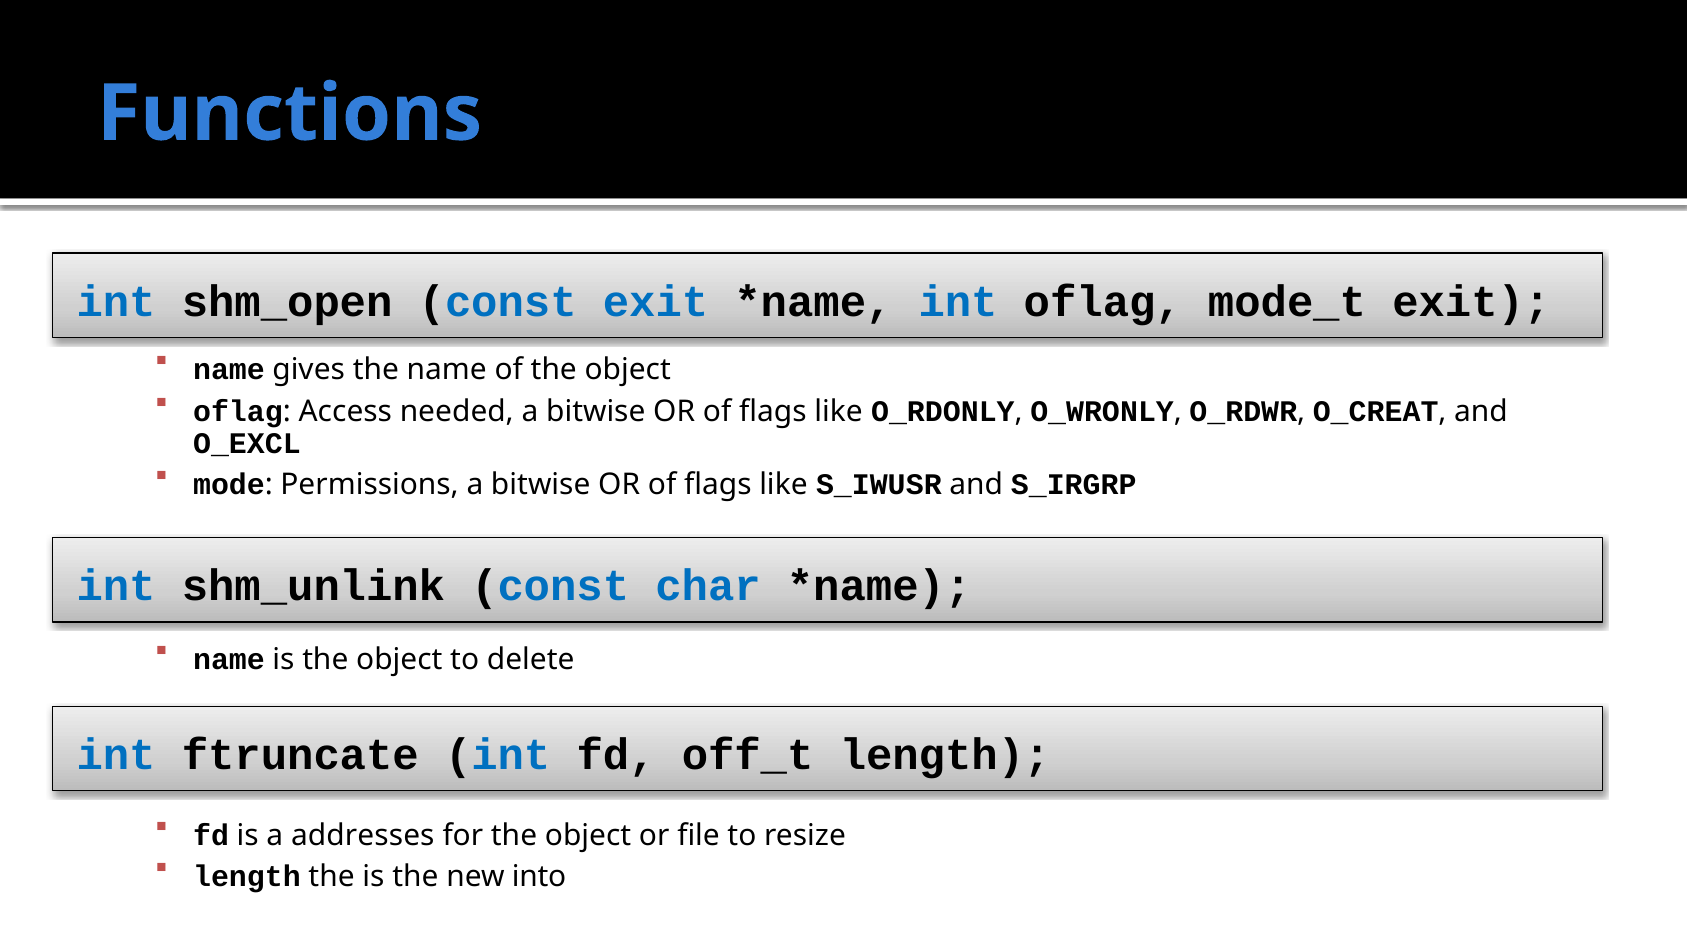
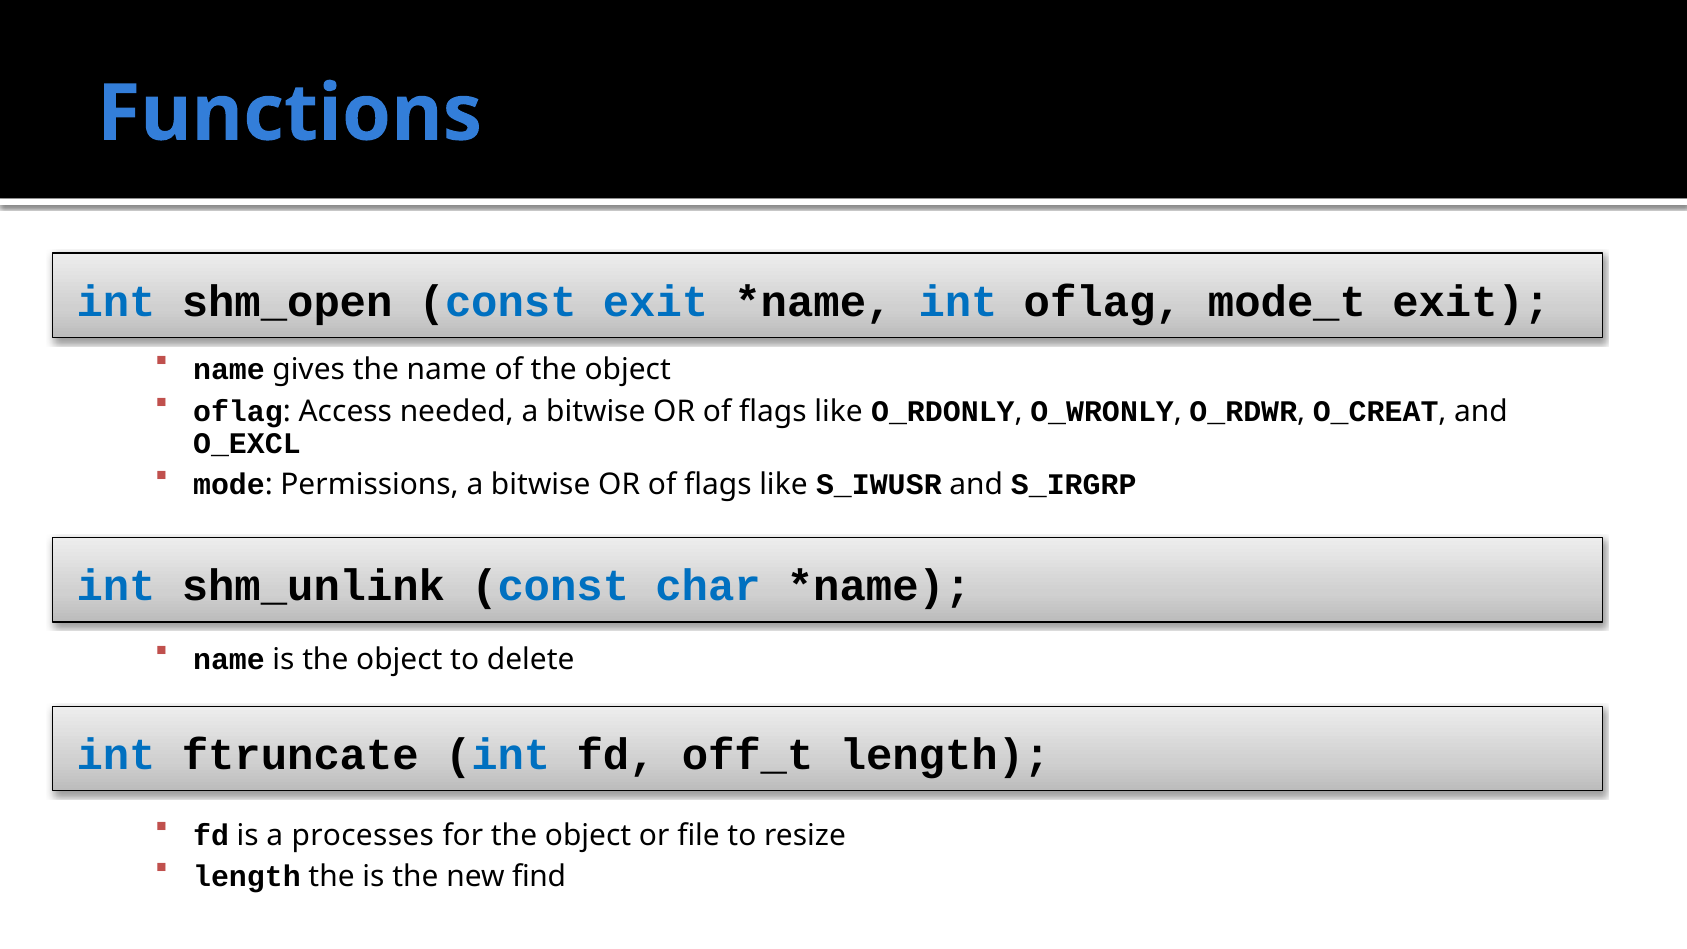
addresses: addresses -> processes
into: into -> find
